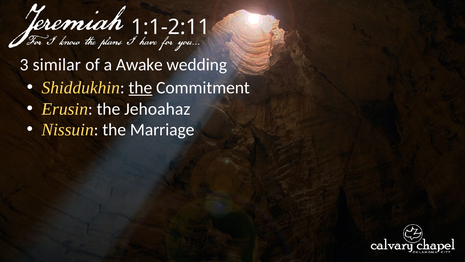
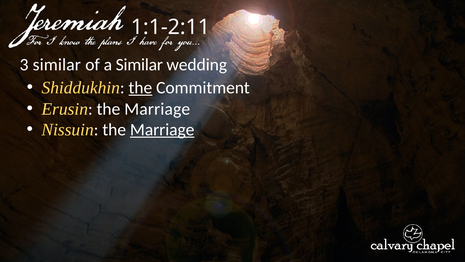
a Awake: Awake -> Similar
Erusin the Jehoahaz: Jehoahaz -> Marriage
Marriage at (162, 129) underline: none -> present
